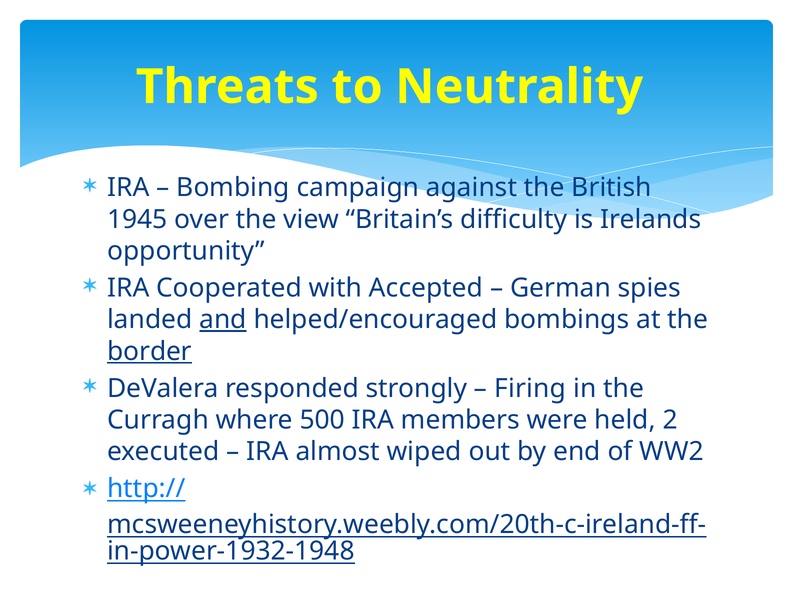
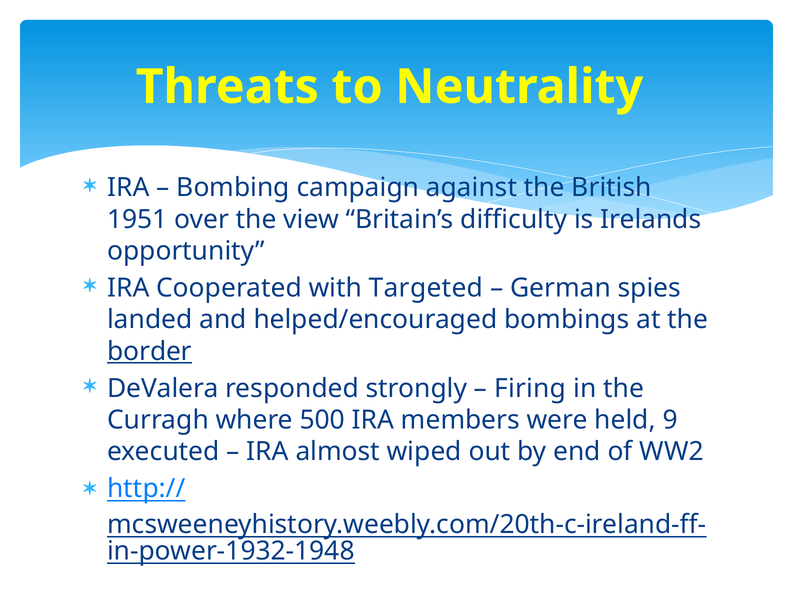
1945: 1945 -> 1951
Accepted: Accepted -> Targeted
and underline: present -> none
2: 2 -> 9
